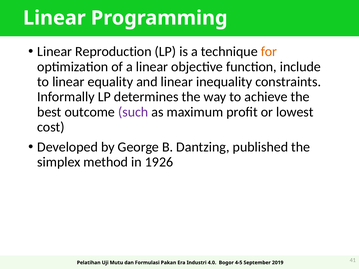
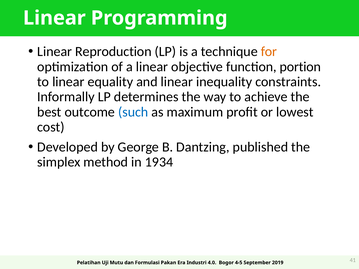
include: include -> portion
such colour: purple -> blue
1926: 1926 -> 1934
